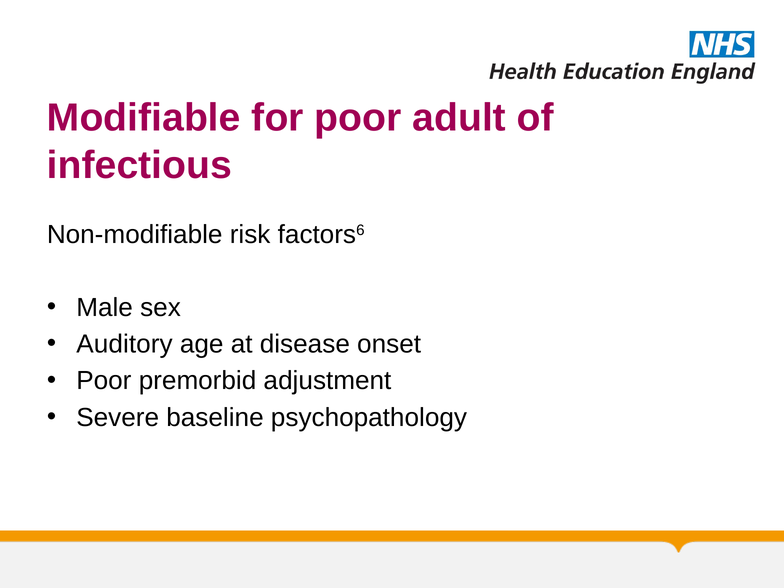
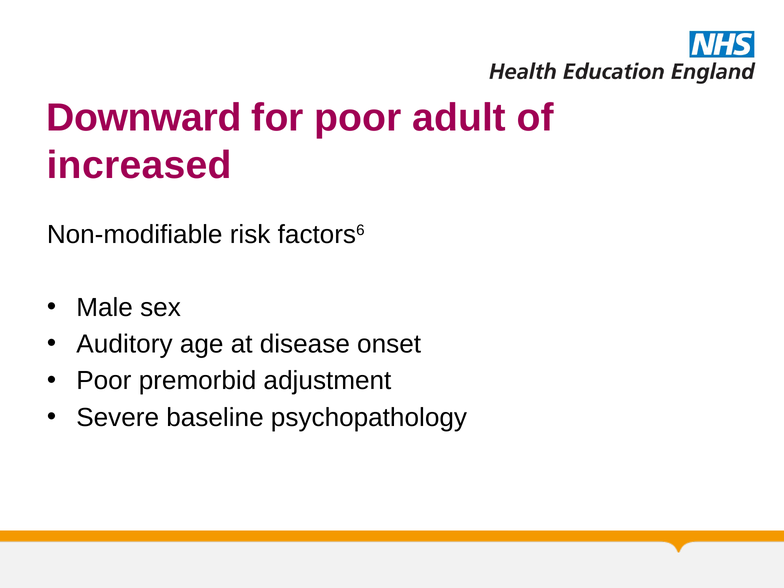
Modifiable: Modifiable -> Downward
infectious: infectious -> increased
